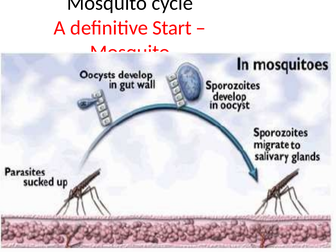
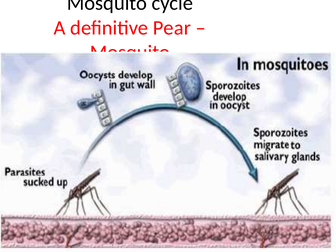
Start: Start -> Pear
